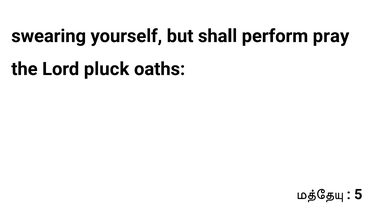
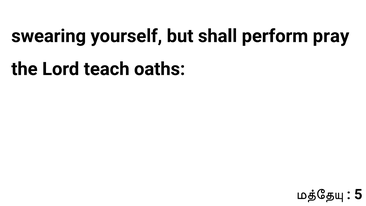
pluck: pluck -> teach
